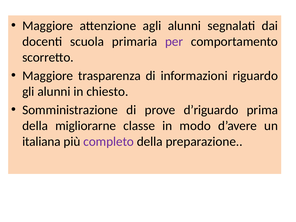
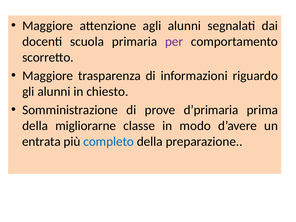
d’riguardo: d’riguardo -> d’primaria
italiana: italiana -> entrata
completo colour: purple -> blue
